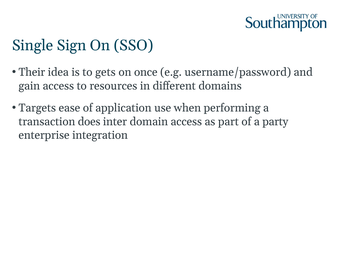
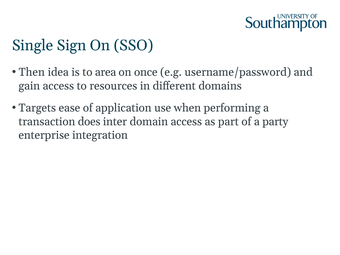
Their: Their -> Then
gets: gets -> area
